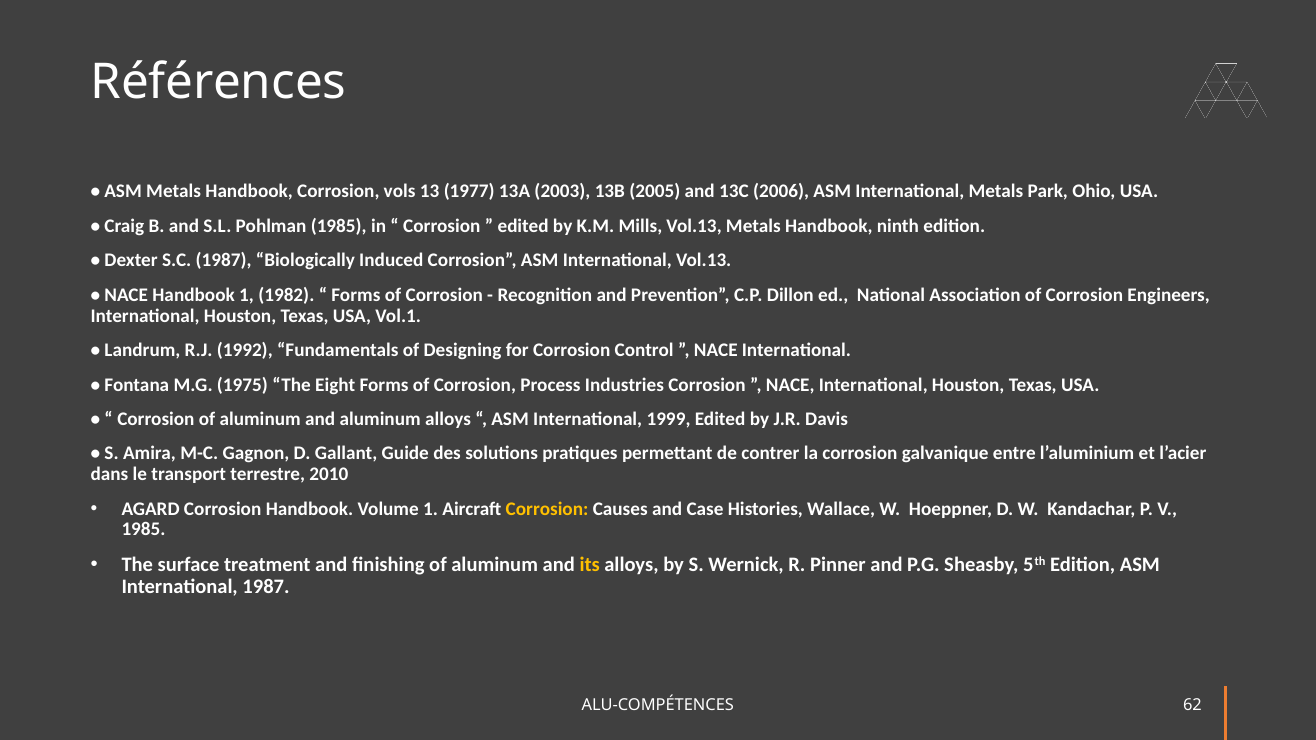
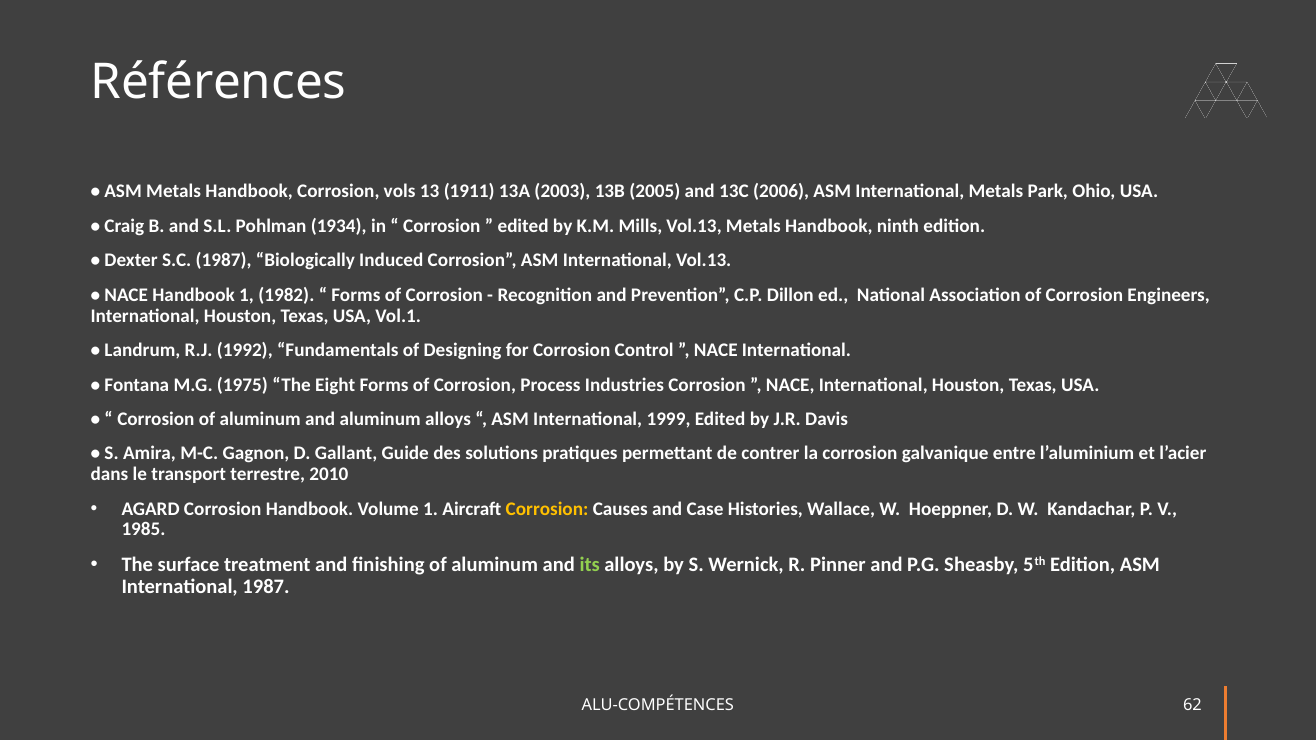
1977: 1977 -> 1911
Pohlman 1985: 1985 -> 1934
its colour: yellow -> light green
